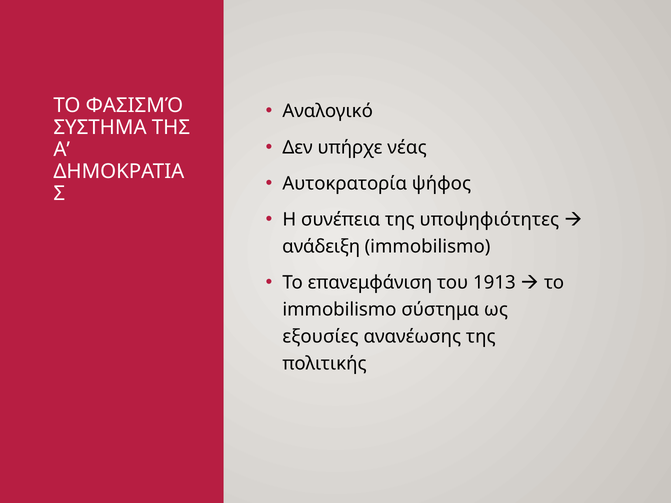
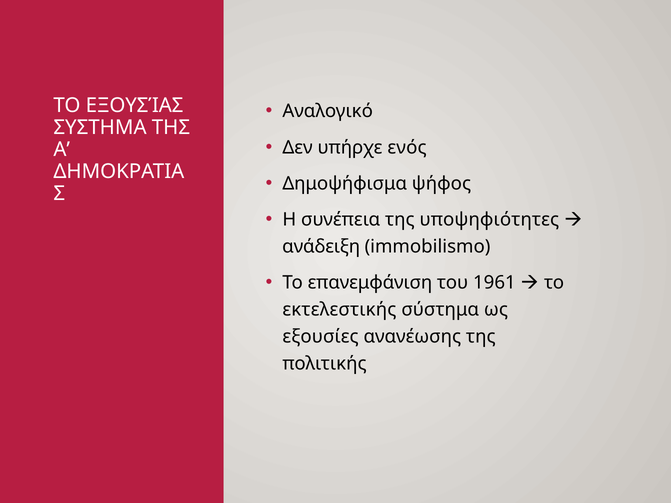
ΦΑΣΙΣΜΌ: ΦΑΣΙΣΜΌ -> ΕΞΟΥΣΊΑΣ
νέας: νέας -> ενός
Αυτοκρατορία: Αυτοκρατορία -> Δημοψήφισμα
1913: 1913 -> 1961
immobilismo at (339, 310): immobilismo -> εκτελεστικής
